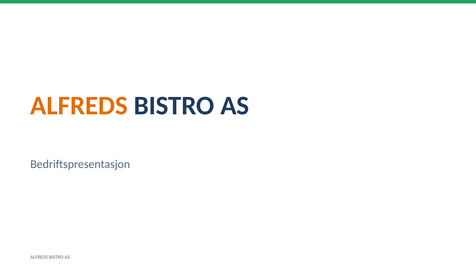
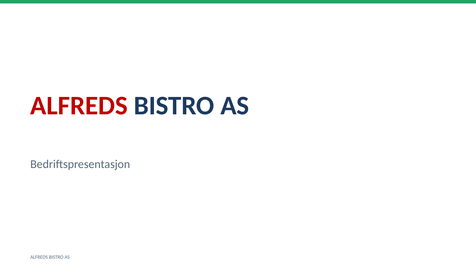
ALFREDS at (79, 106) colour: orange -> red
